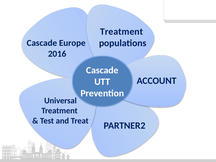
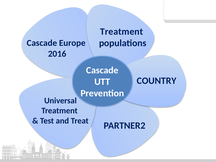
ACCOUNT: ACCOUNT -> COUNTRY
